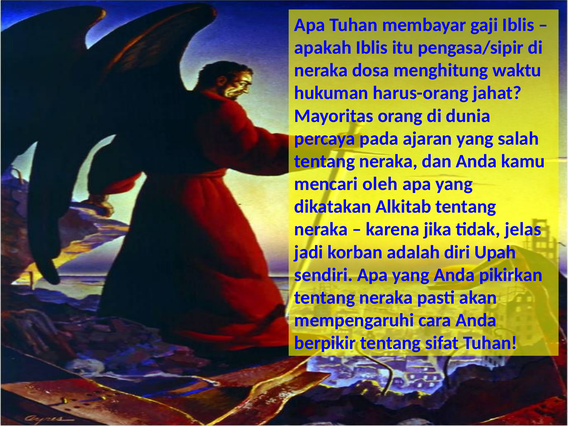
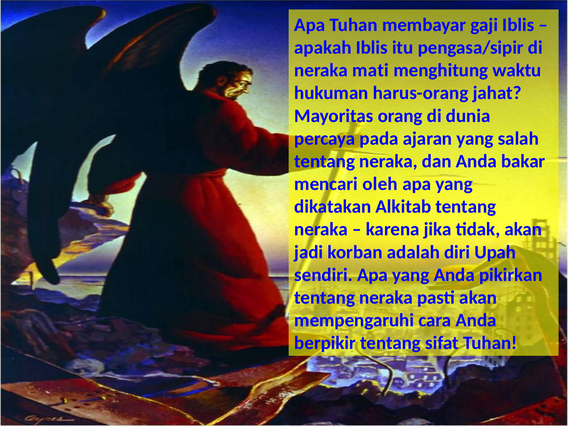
dosa: dosa -> mati
kamu: kamu -> bakar
tidak jelas: jelas -> akan
